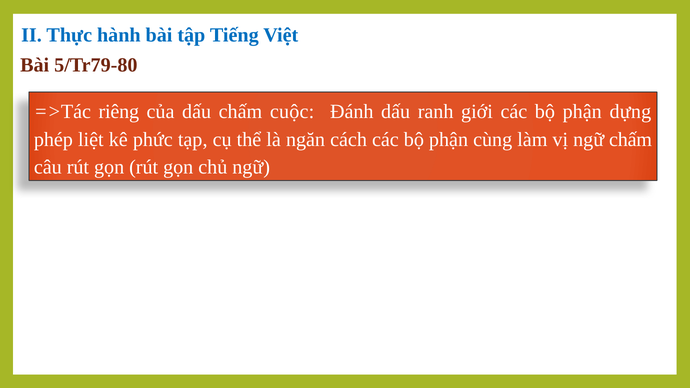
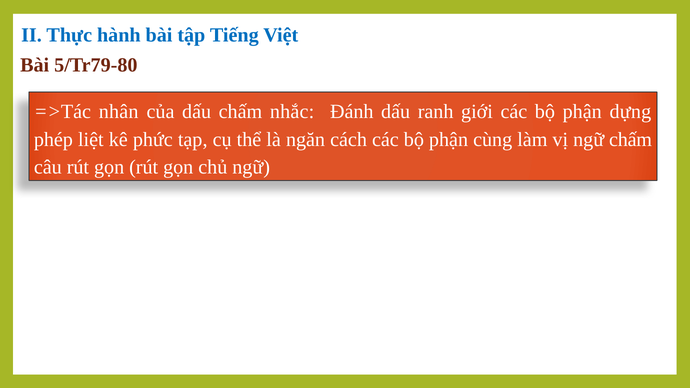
riêng: riêng -> nhân
cuộc: cuộc -> nhắc
